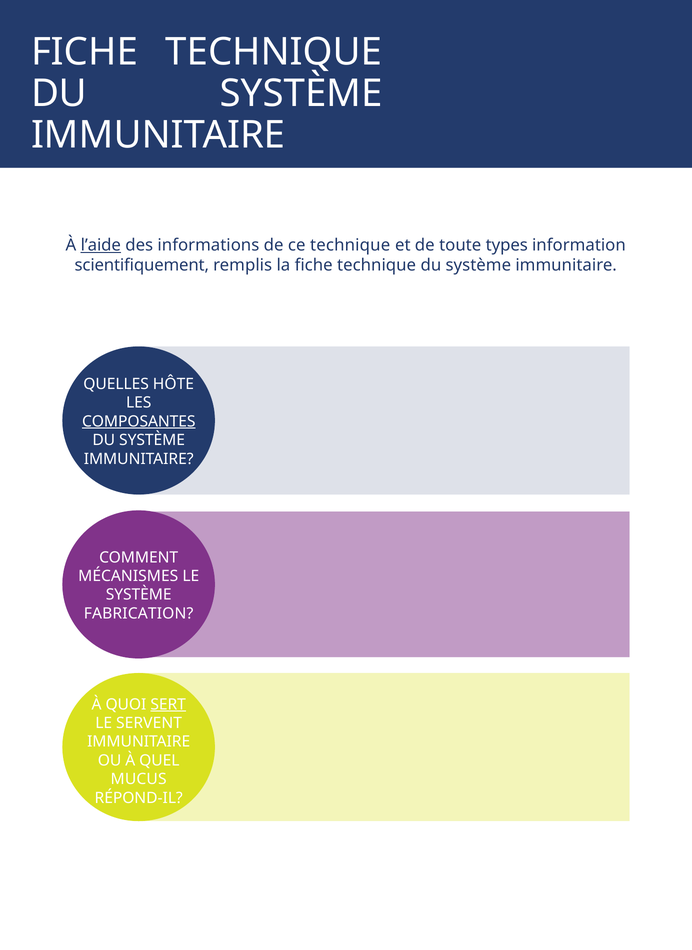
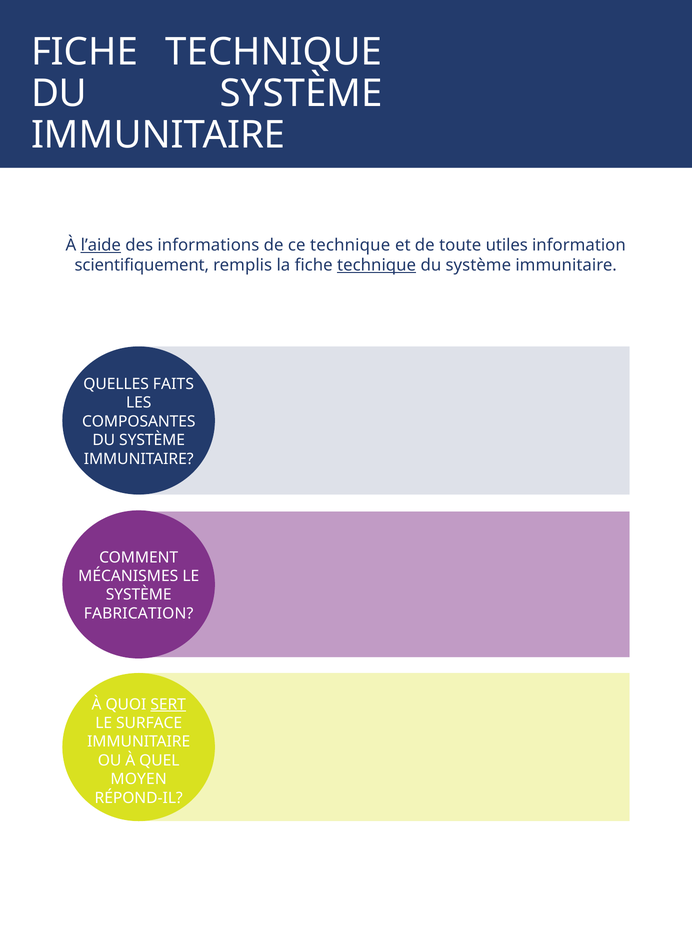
types: types -> utiles
technique at (377, 265) underline: none -> present
HÔTE: HÔTE -> FAITS
COMPOSANTES underline: present -> none
SERVENT: SERVENT -> SURFACE
MUCUS: MUCUS -> MOYEN
